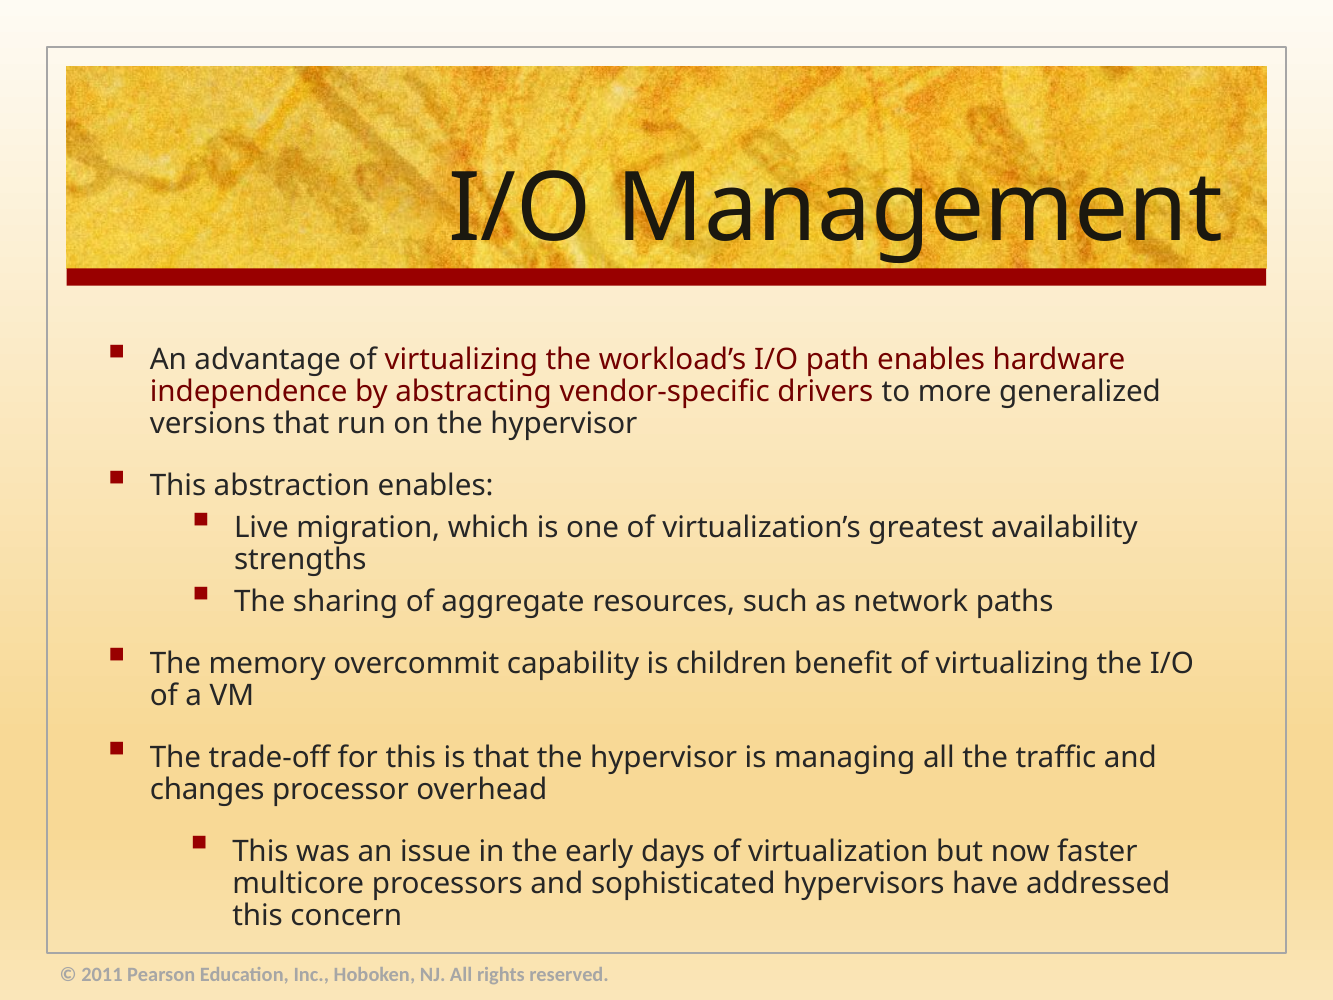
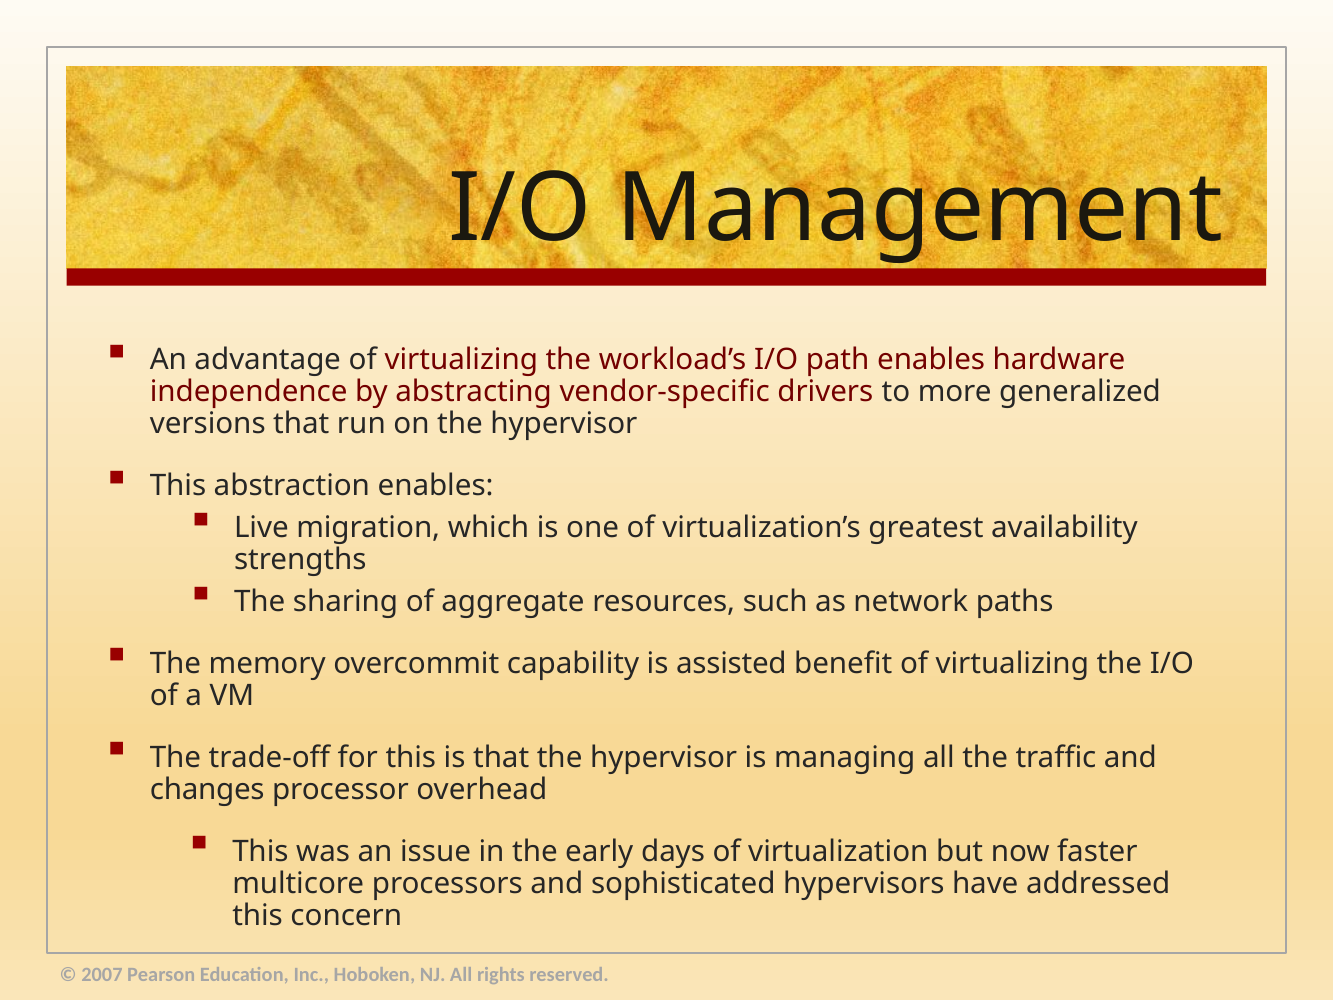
children: children -> assisted
2011: 2011 -> 2007
